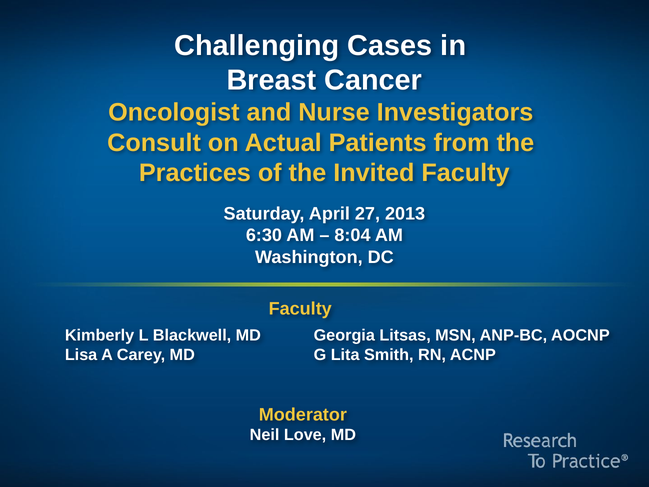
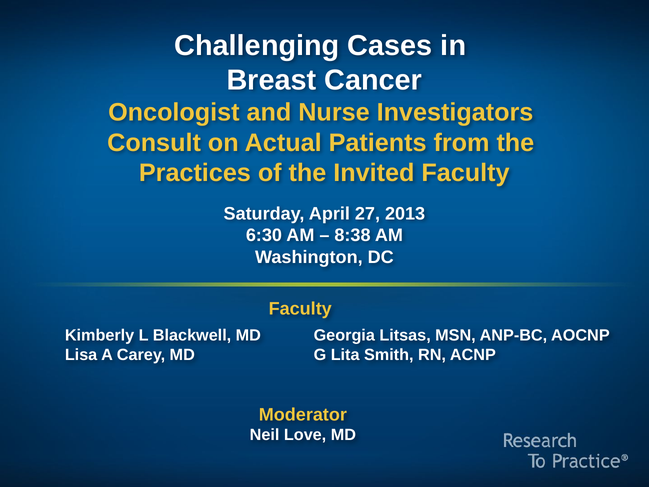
8:04: 8:04 -> 8:38
